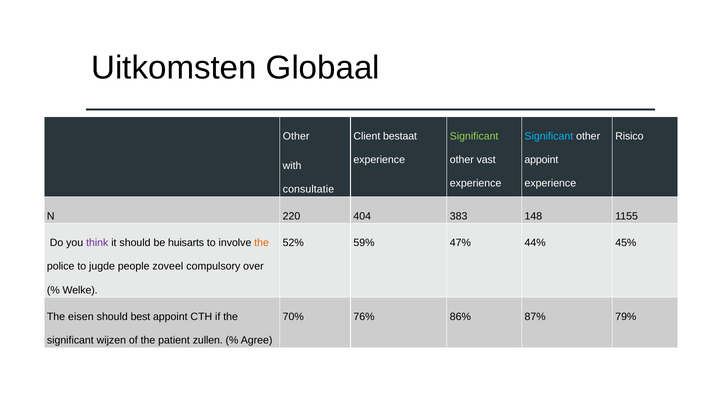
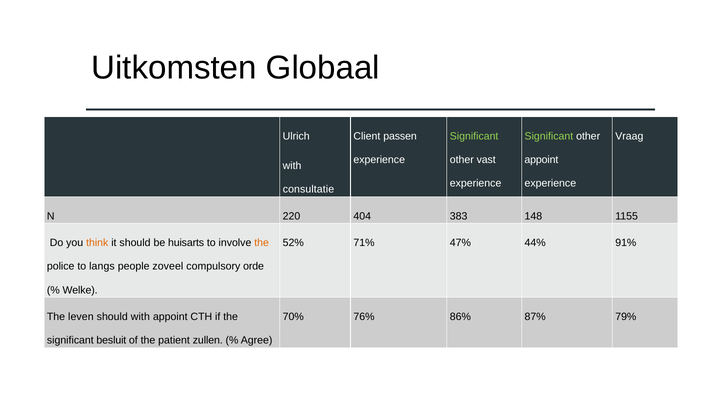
Other at (296, 136): Other -> Ulrich
bestaat: bestaat -> passen
Significant at (549, 136) colour: light blue -> light green
Risico: Risico -> Vraag
think colour: purple -> orange
59%: 59% -> 71%
45%: 45% -> 91%
jugde: jugde -> langs
over: over -> orde
eisen: eisen -> leven
should best: best -> with
wijzen: wijzen -> besluit
